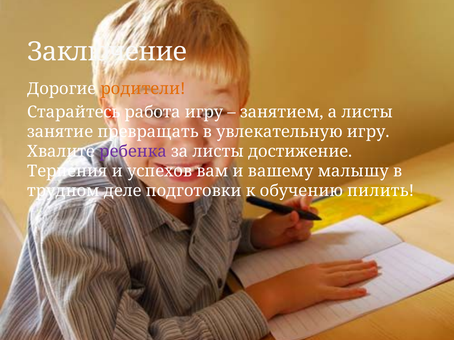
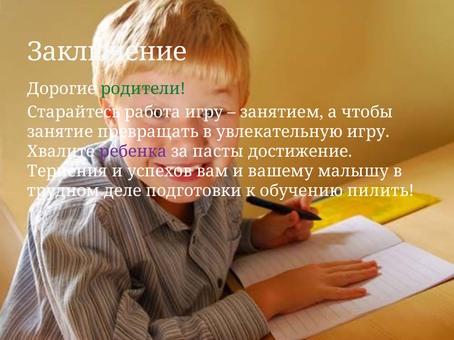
родители colour: orange -> green
а листы: листы -> чтобы
за листы: листы -> пасты
